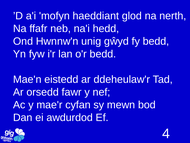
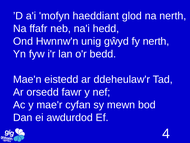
fy bedd: bedd -> nerth
